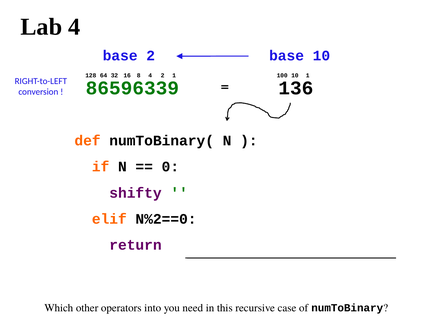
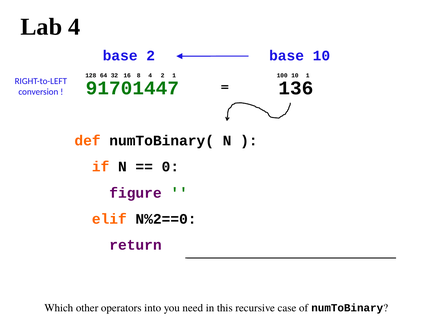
86596339: 86596339 -> 91701447
shifty: shifty -> figure
